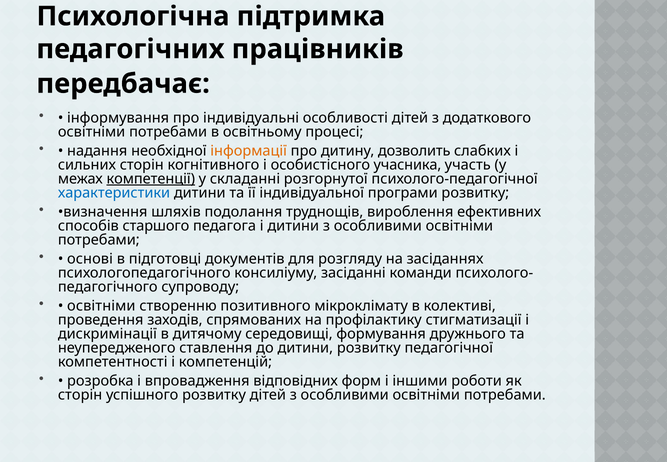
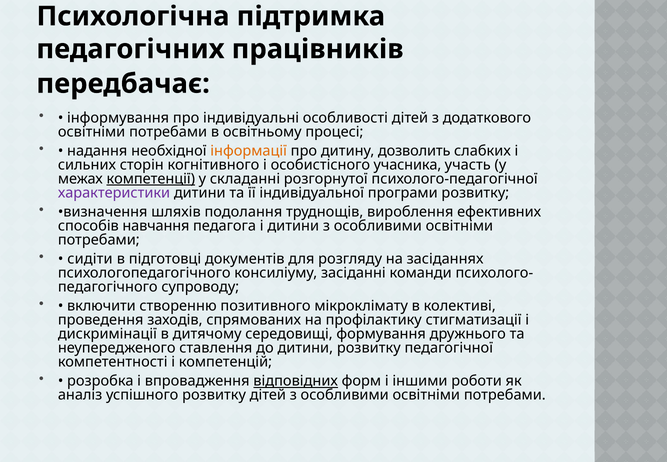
характеристики colour: blue -> purple
старшого: старшого -> навчання
основі: основі -> сидіти
освітніми at (101, 306): освітніми -> включити
відповідних underline: none -> present
сторін at (80, 395): сторін -> аналіз
